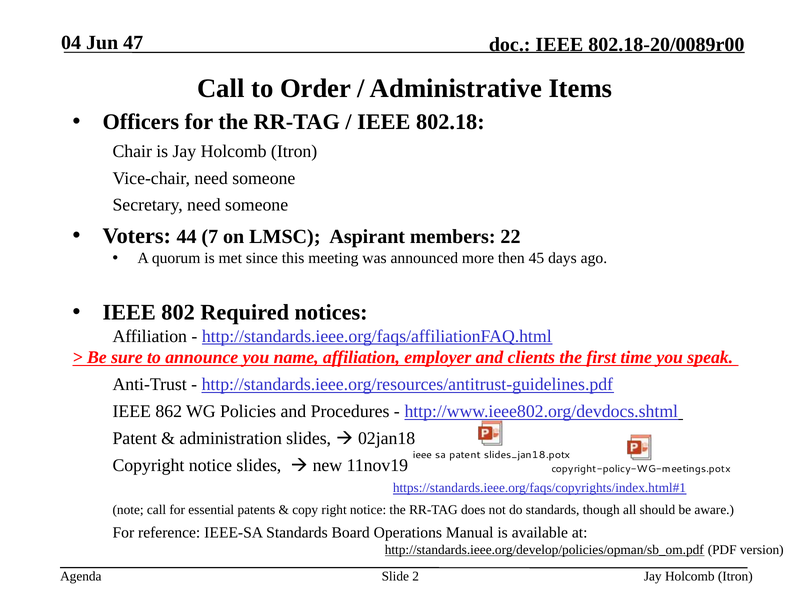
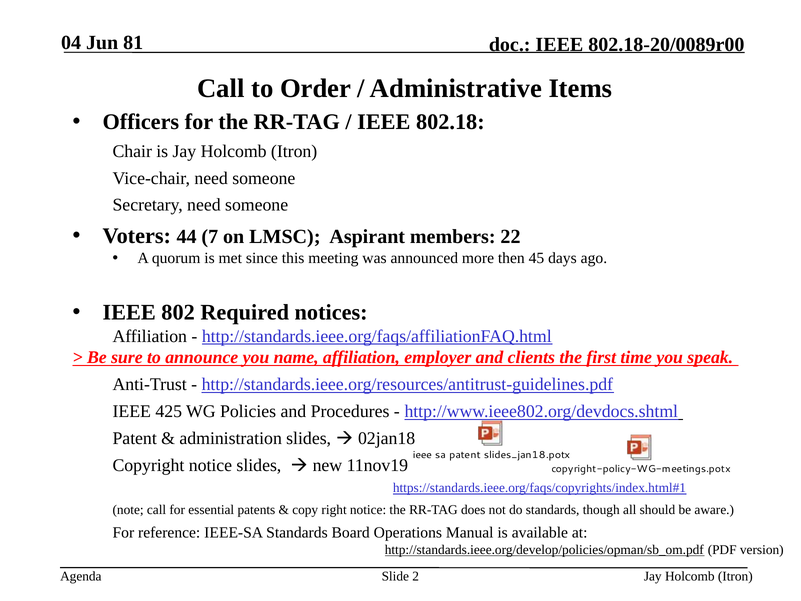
47: 47 -> 81
862: 862 -> 425
